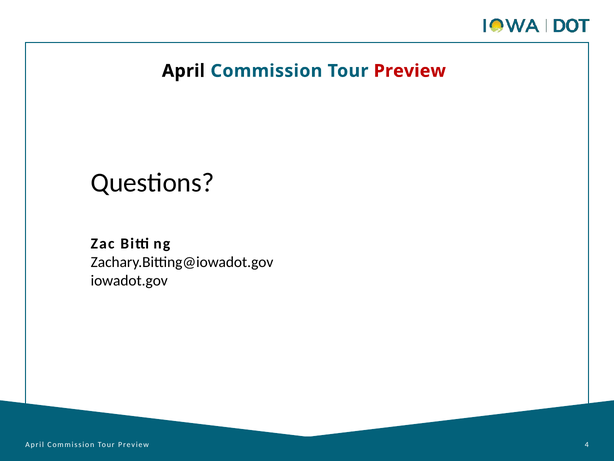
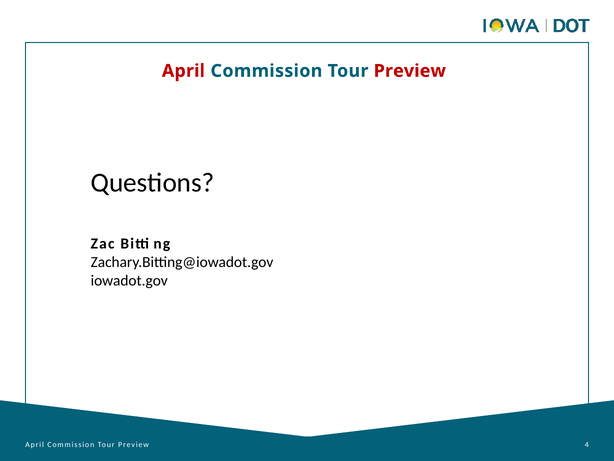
April at (183, 71) colour: black -> red
